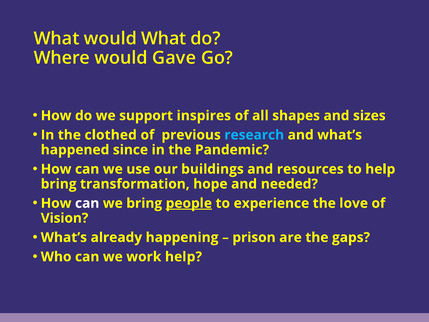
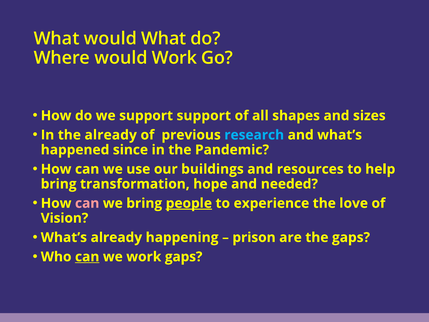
would Gave: Gave -> Work
support inspires: inspires -> support
the clothed: clothed -> already
can at (87, 203) colour: white -> pink
can at (87, 257) underline: none -> present
work help: help -> gaps
